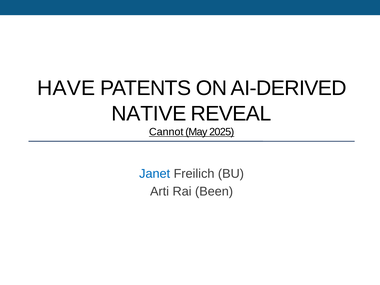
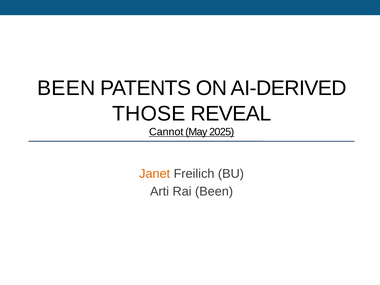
HAVE at (66, 88): HAVE -> BEEN
NATIVE: NATIVE -> THOSE
Janet colour: blue -> orange
